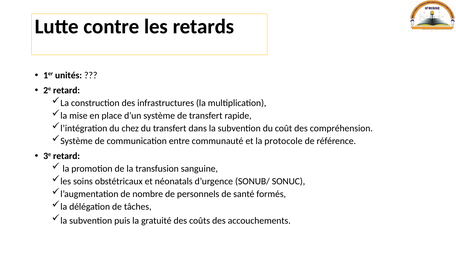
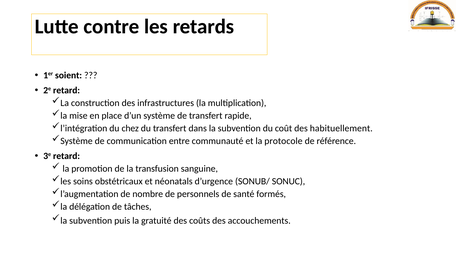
unités: unités -> soient
compréhension: compréhension -> habituellement
